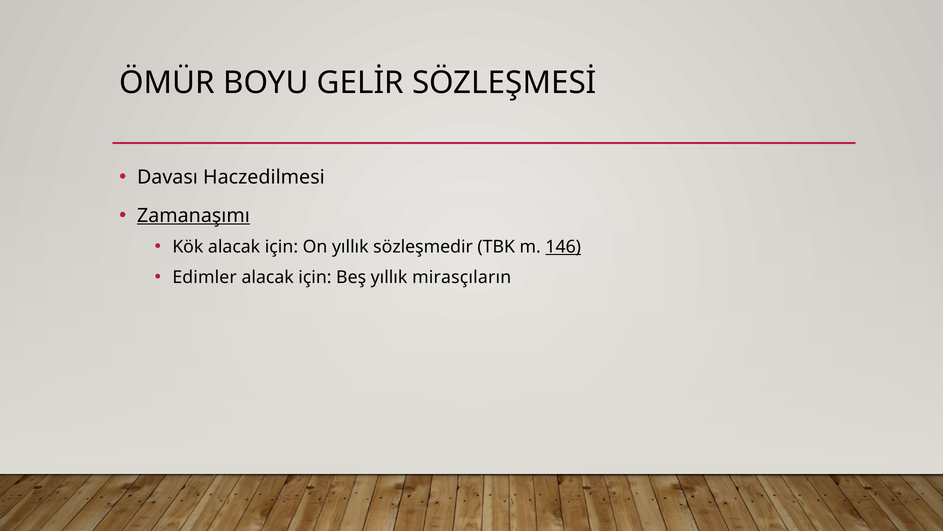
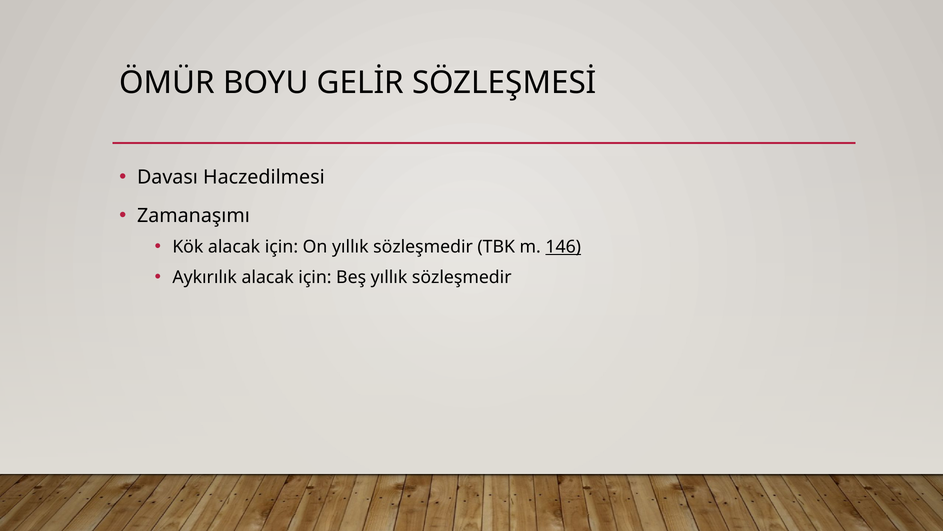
Zamanaşımı underline: present -> none
Edimler: Edimler -> Aykırılık
Beş yıllık mirasçıların: mirasçıların -> sözleşmedir
